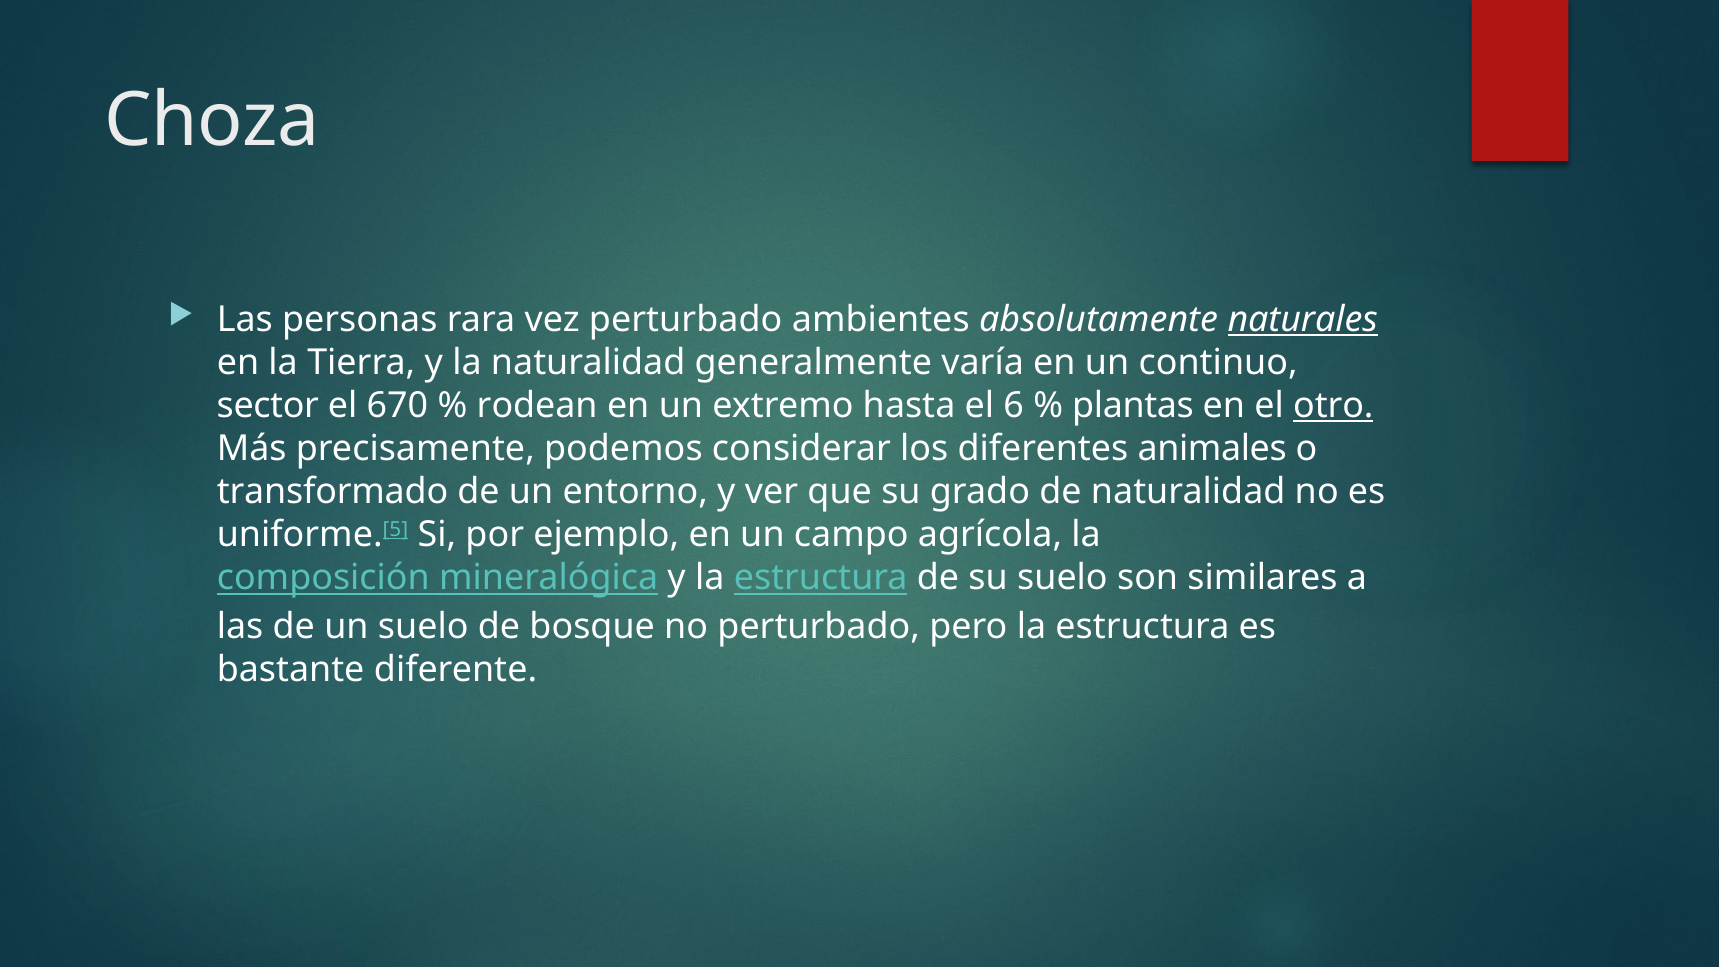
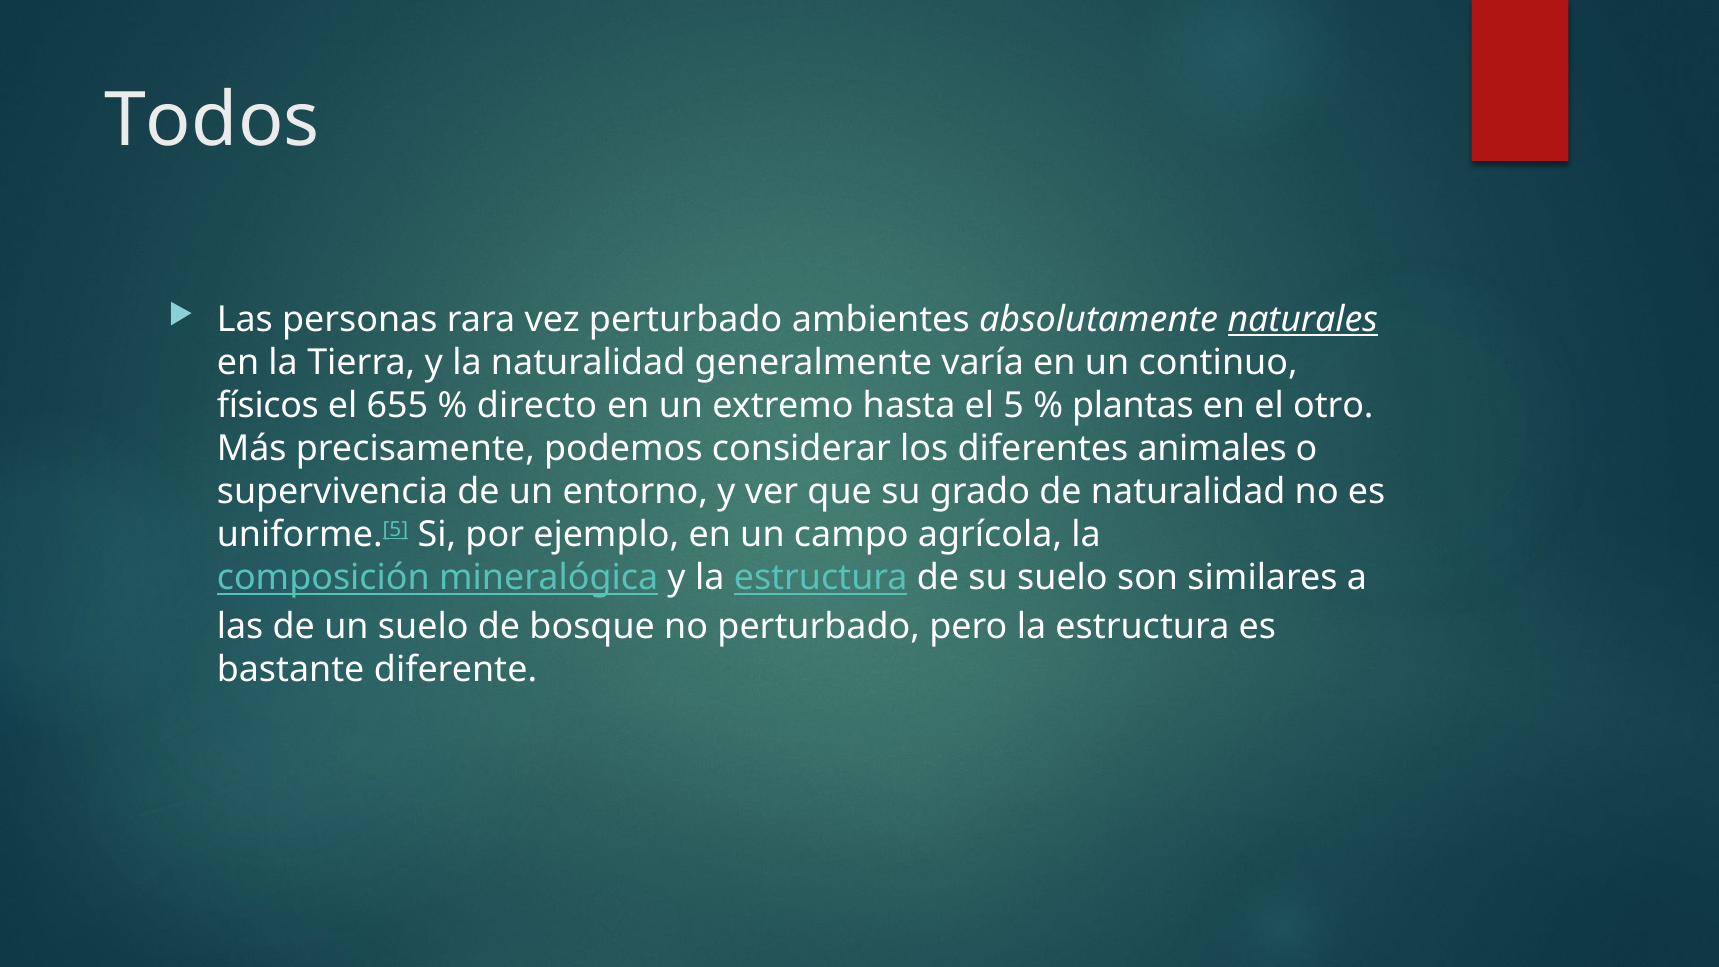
Choza: Choza -> Todos
sector: sector -> físicos
670: 670 -> 655
rodean: rodean -> directo
6: 6 -> 5
otro underline: present -> none
transformado: transformado -> supervivencia
